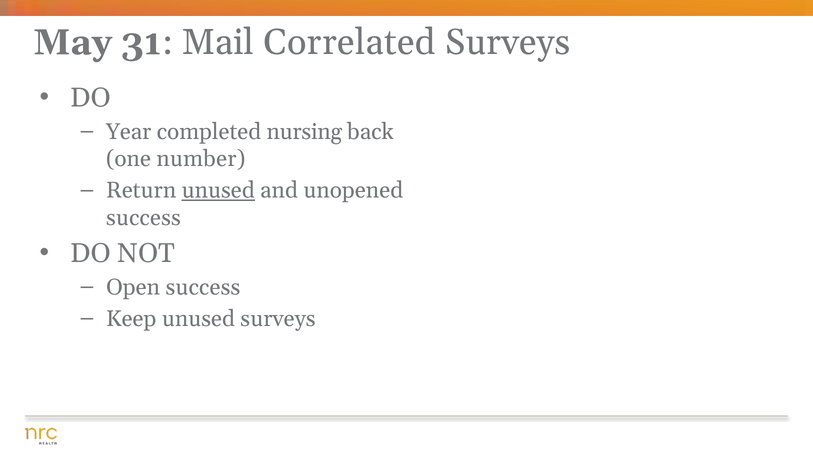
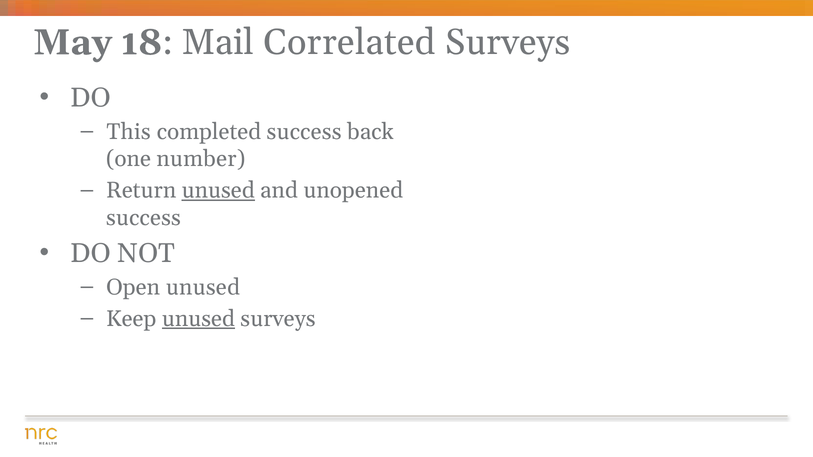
31: 31 -> 18
Year: Year -> This
completed nursing: nursing -> success
Open success: success -> unused
unused at (198, 319) underline: none -> present
